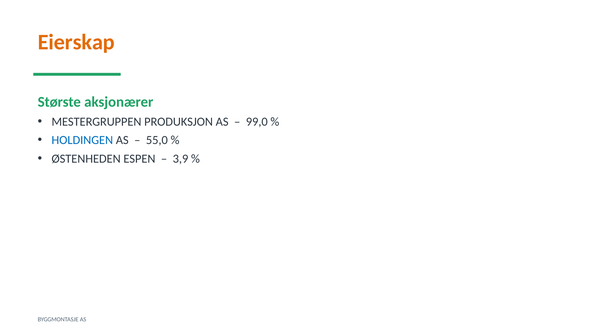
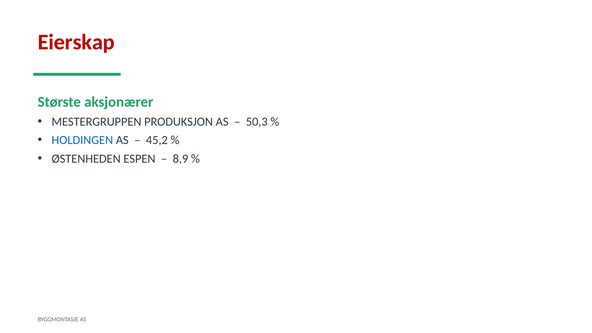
Eierskap colour: orange -> red
99,0: 99,0 -> 50,3
55,0: 55,0 -> 45,2
3,9: 3,9 -> 8,9
